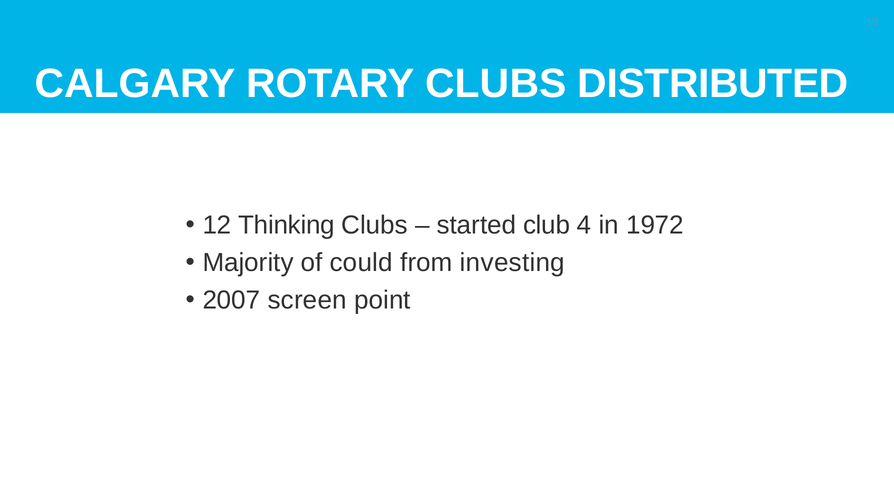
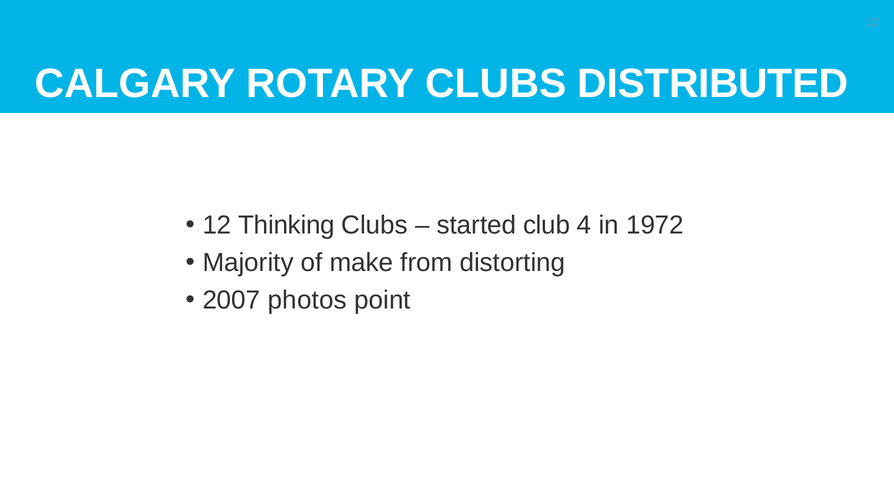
could: could -> make
investing: investing -> distorting
screen: screen -> photos
